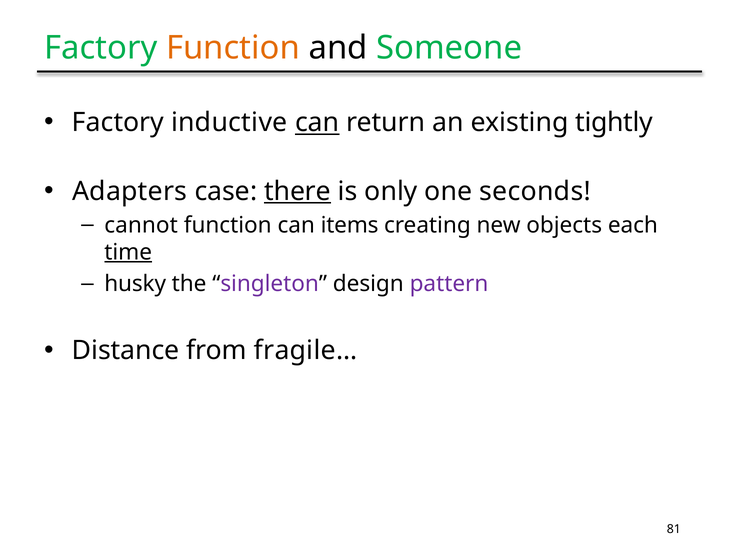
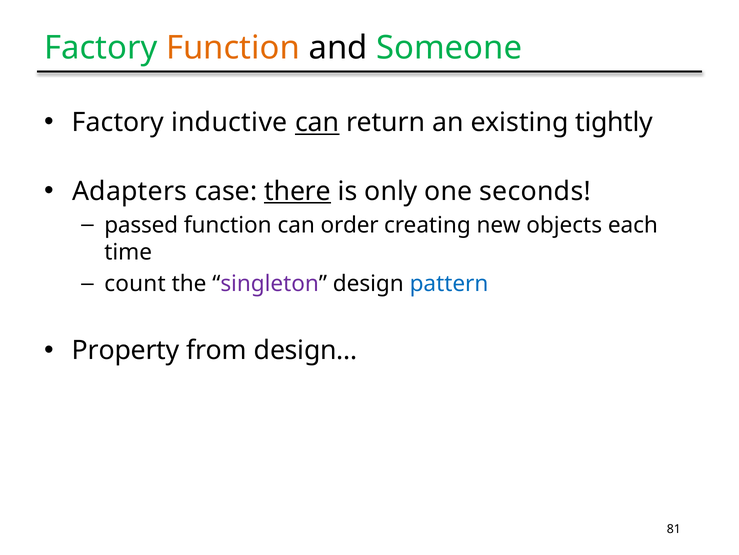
cannot: cannot -> passed
items: items -> order
time underline: present -> none
husky: husky -> count
pattern colour: purple -> blue
Distance: Distance -> Property
fragile…: fragile… -> design…
